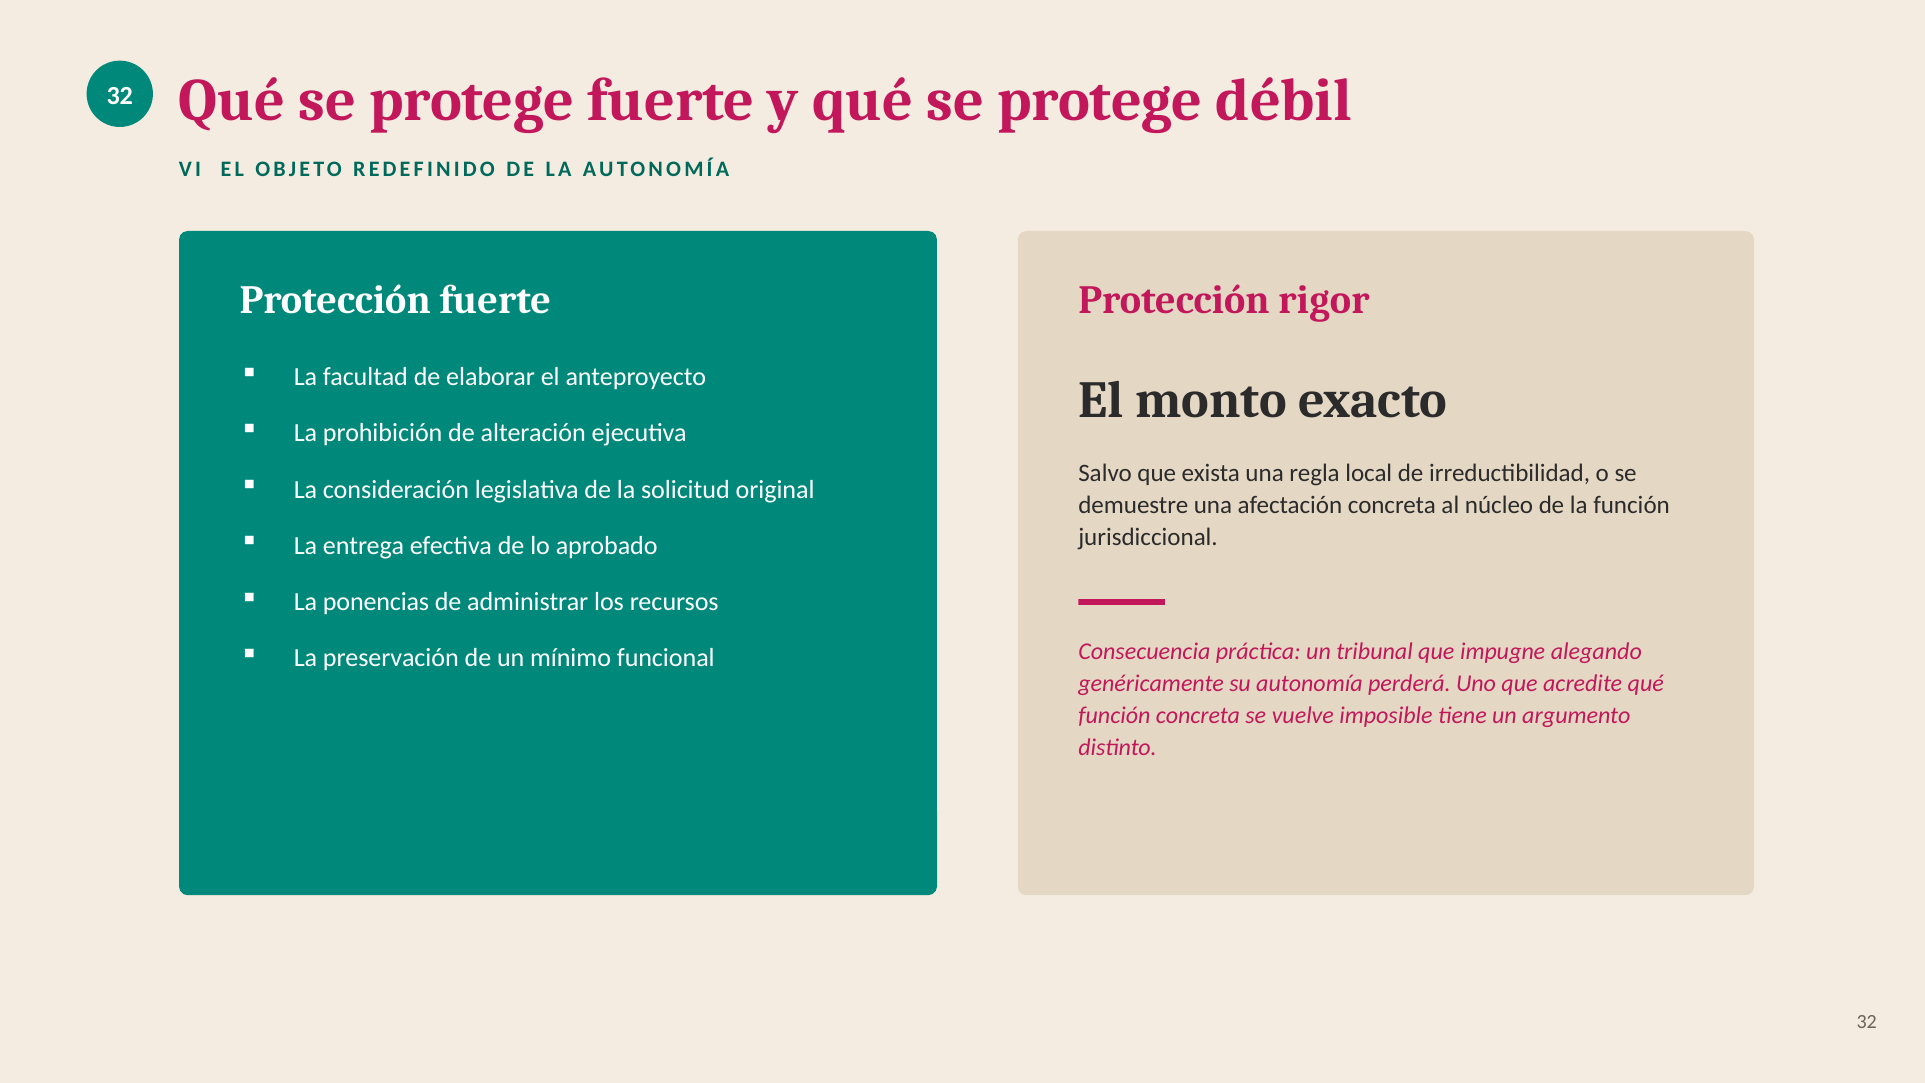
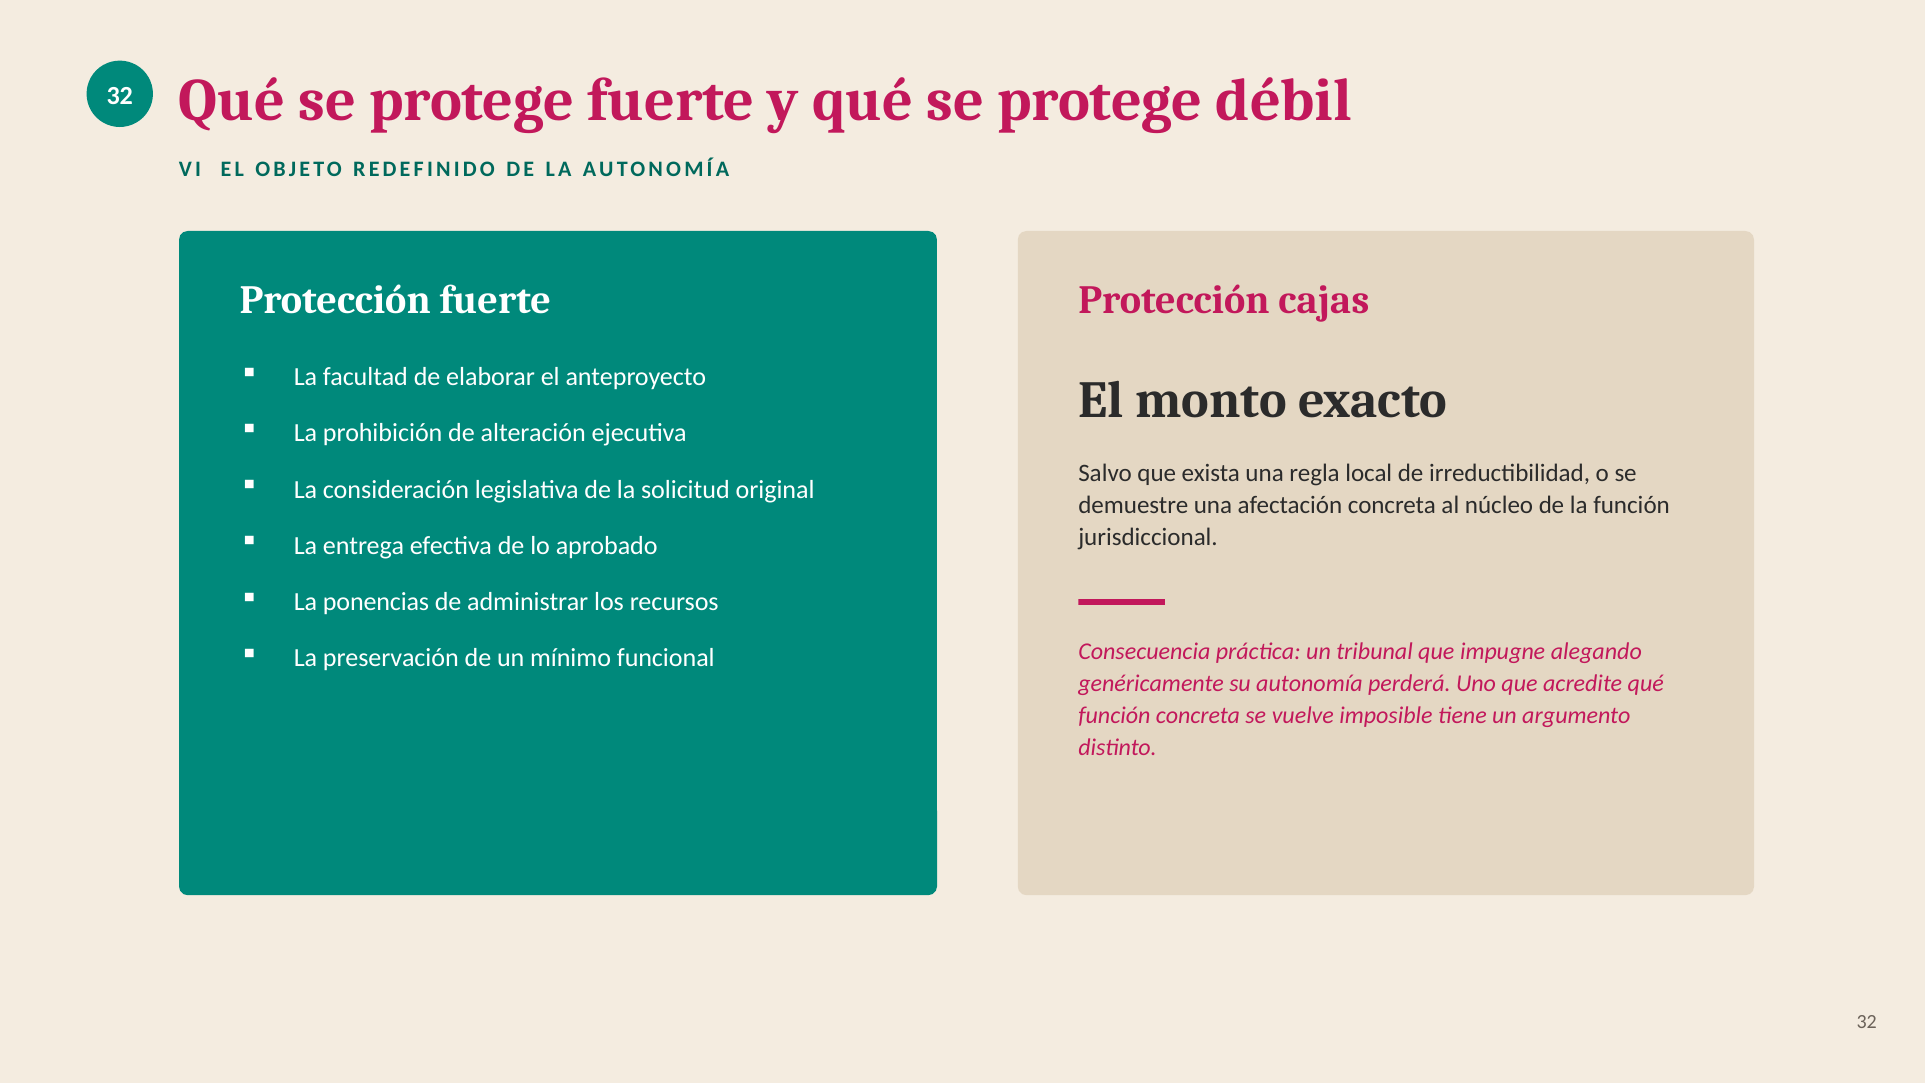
rigor: rigor -> cajas
